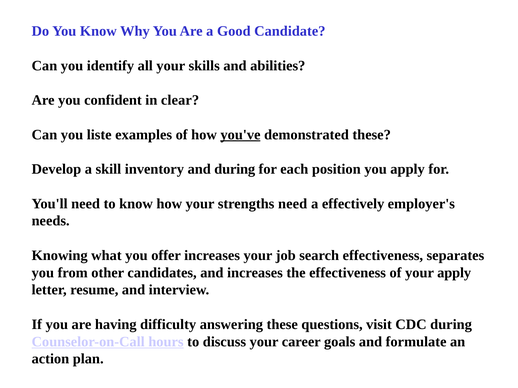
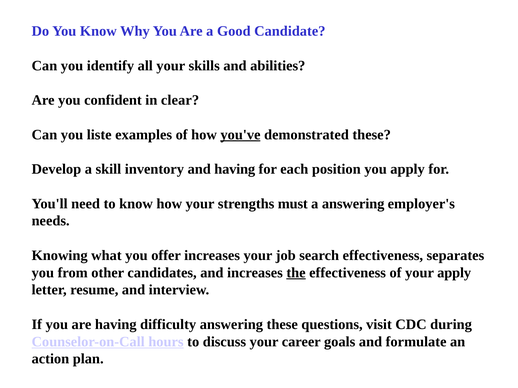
and during: during -> having
strengths need: need -> must
a effectively: effectively -> answering
the underline: none -> present
